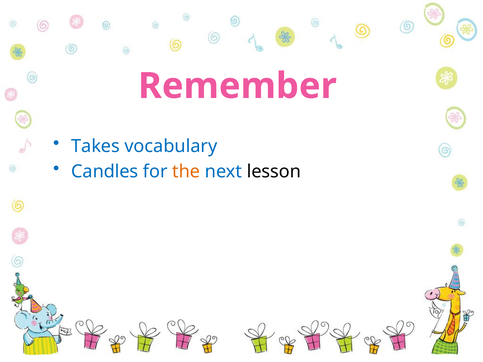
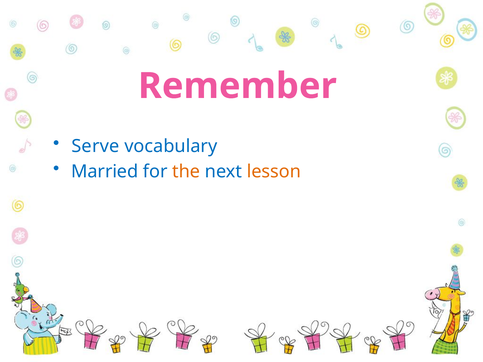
Takes: Takes -> Serve
Candles: Candles -> Married
lesson colour: black -> orange
